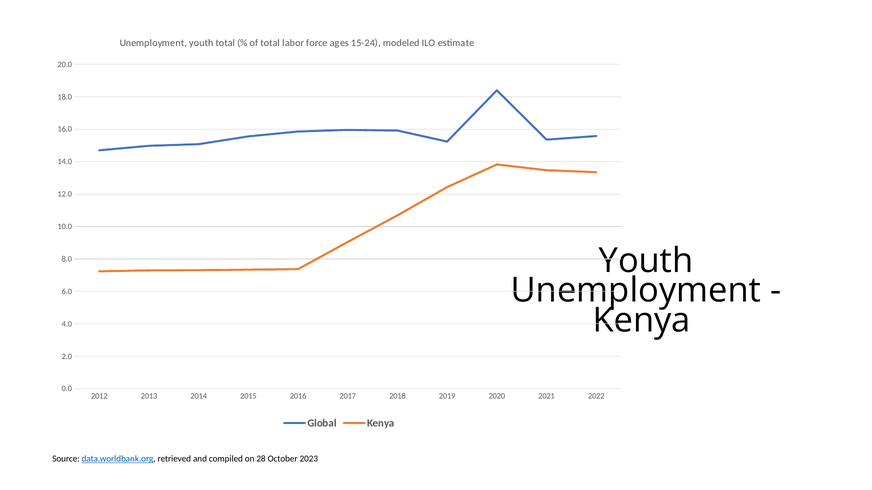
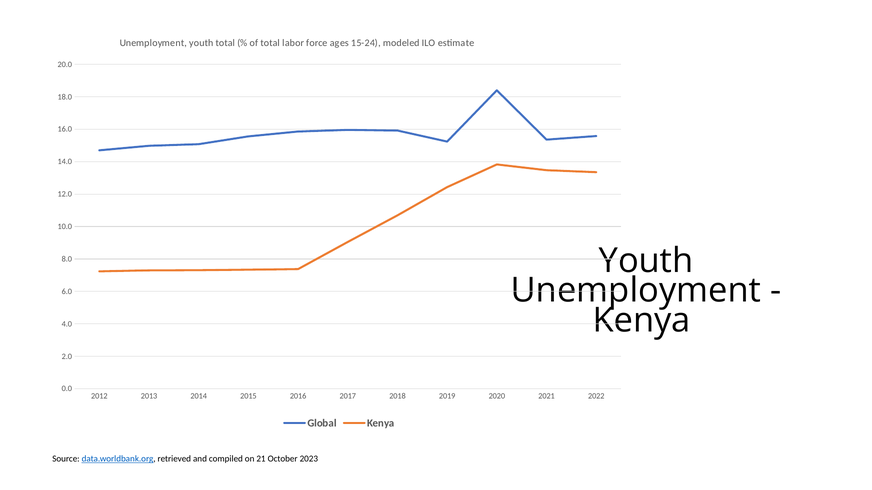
28: 28 -> 21
